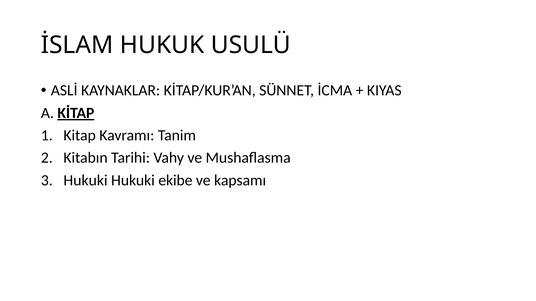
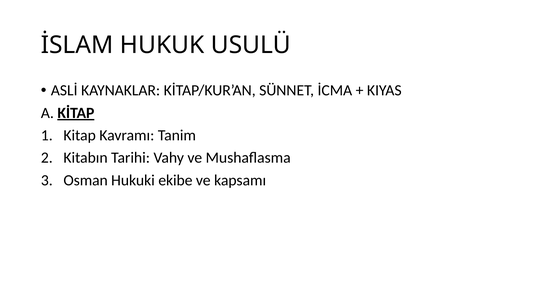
Hukuki at (86, 181): Hukuki -> Osman
